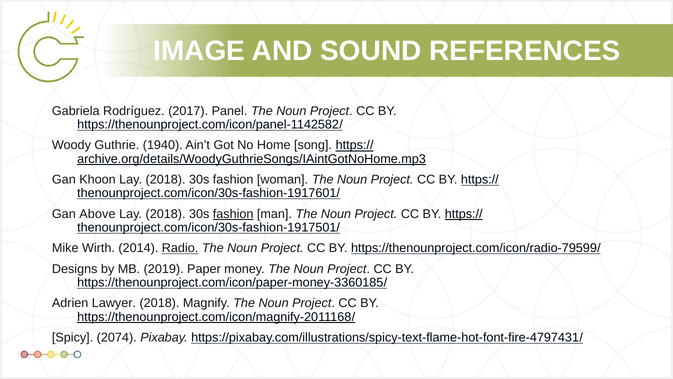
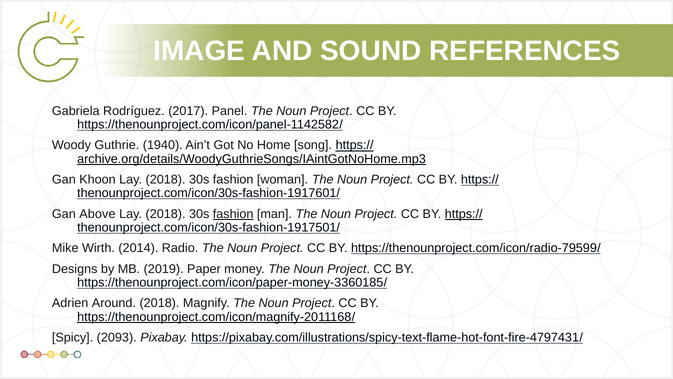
Radio underline: present -> none
Lawyer: Lawyer -> Around
2074: 2074 -> 2093
